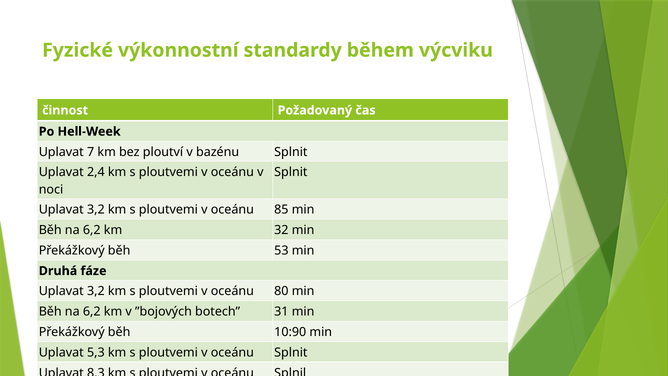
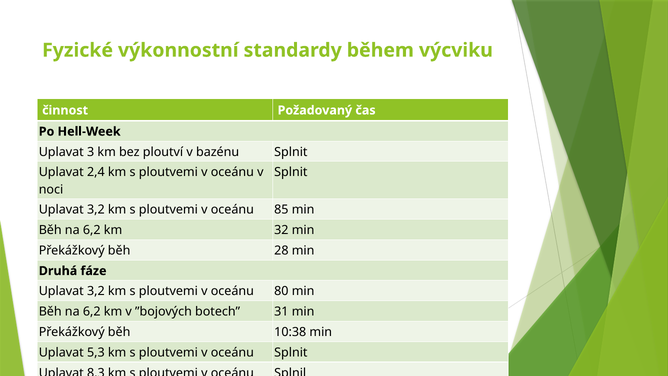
7: 7 -> 3
53: 53 -> 28
10:90: 10:90 -> 10:38
